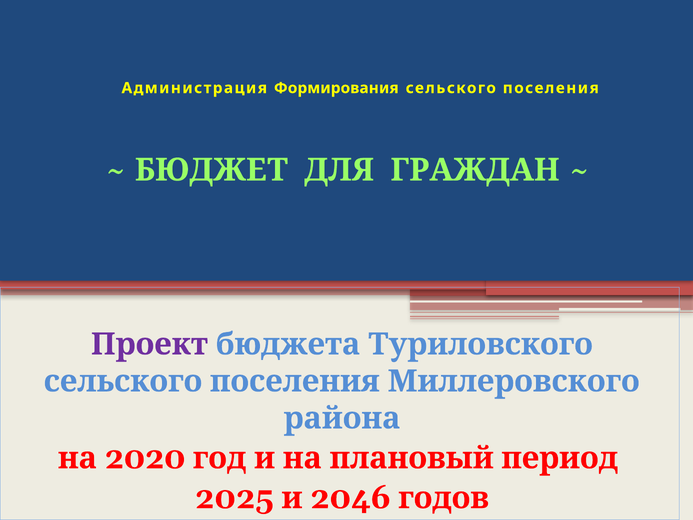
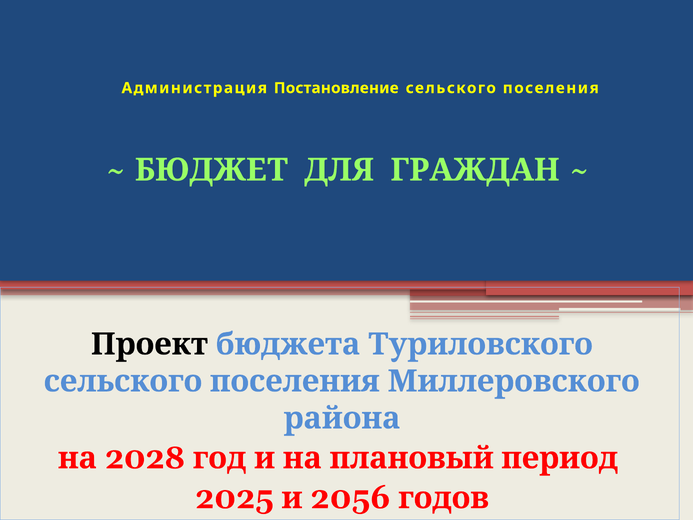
Формирования: Формирования -> Постановление
Проект colour: purple -> black
2020: 2020 -> 2028
2046: 2046 -> 2056
